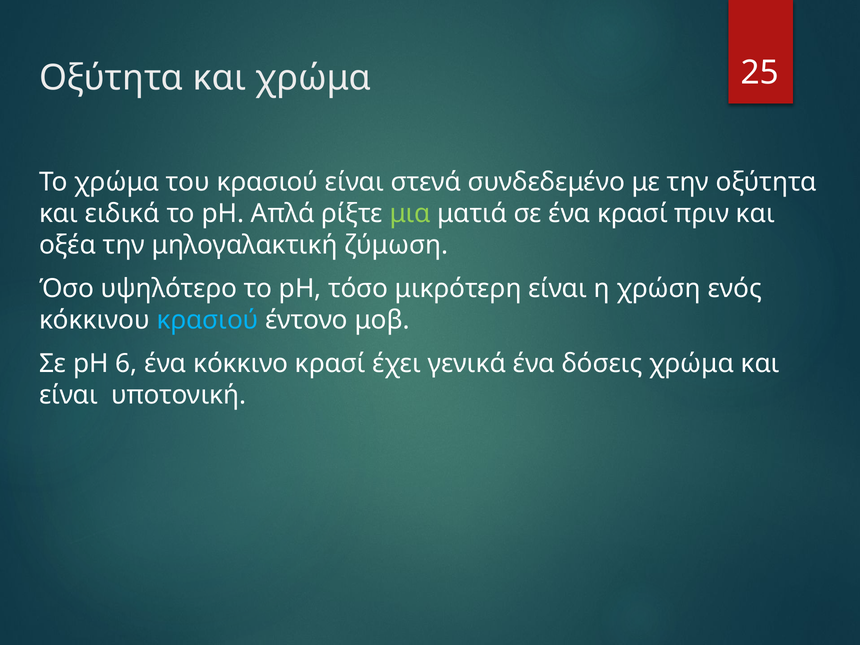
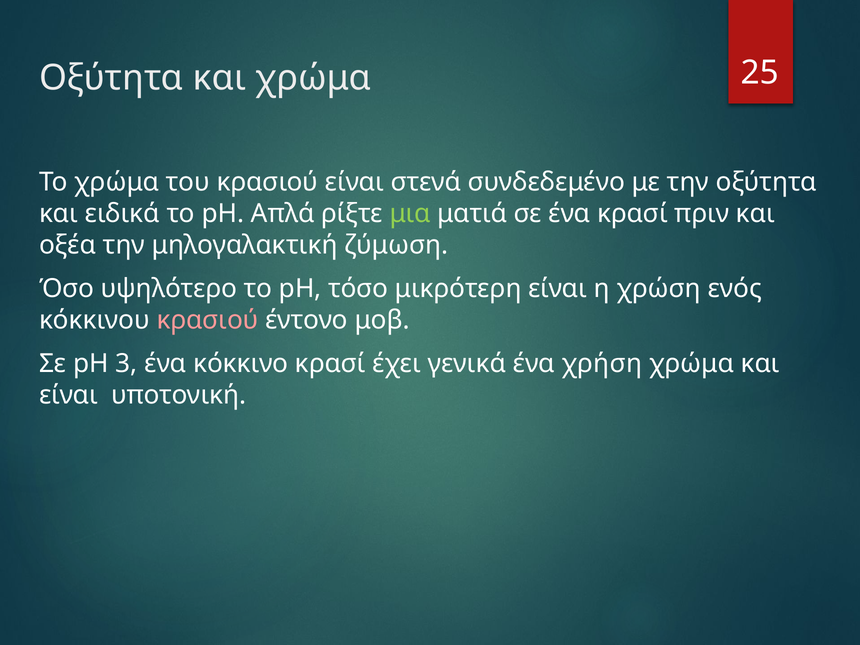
κρασιού at (208, 320) colour: light blue -> pink
6: 6 -> 3
δόσεις: δόσεις -> χρήση
